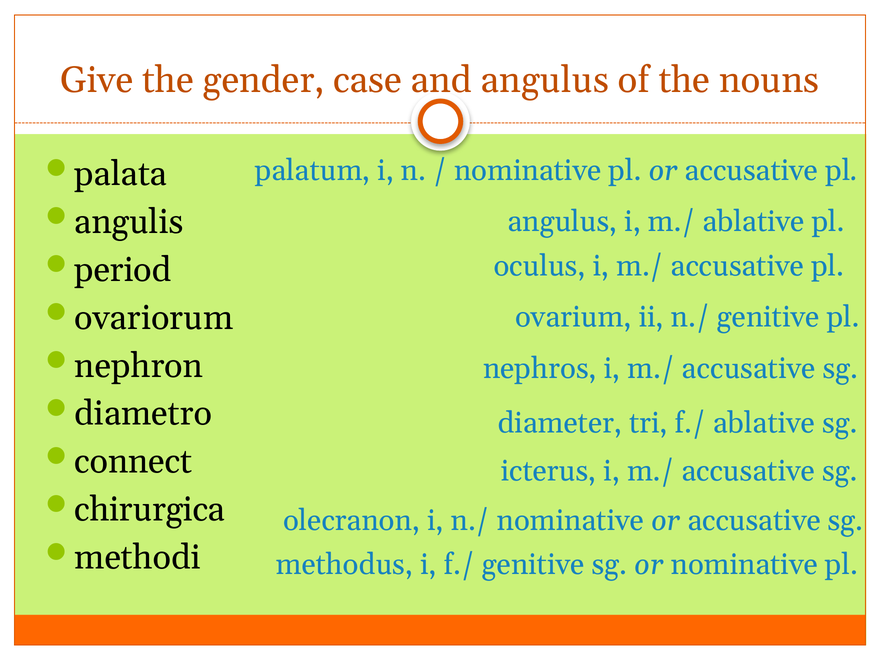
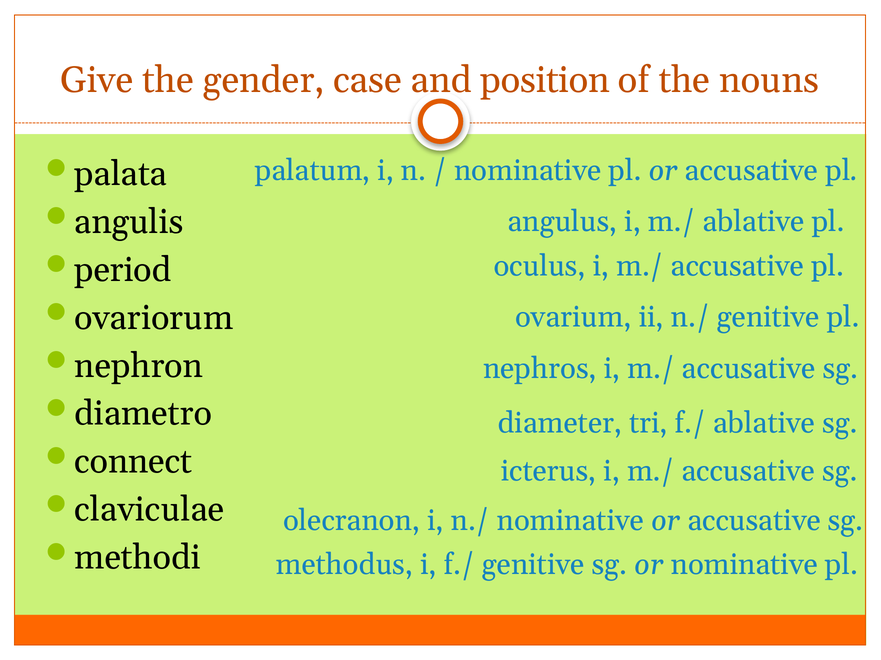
and angulus: angulus -> position
chirurgica: chirurgica -> claviculae
